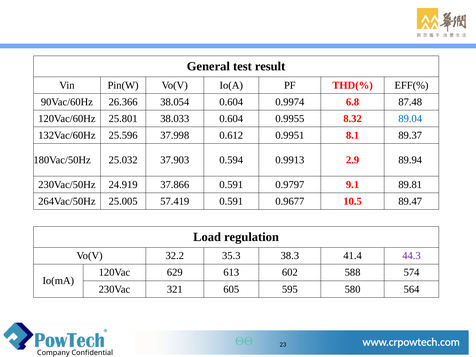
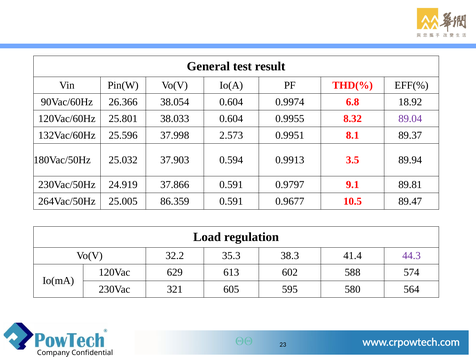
87.48: 87.48 -> 18.92
89.04 colour: blue -> purple
0.612: 0.612 -> 2.573
2.9: 2.9 -> 3.5
57.419: 57.419 -> 86.359
